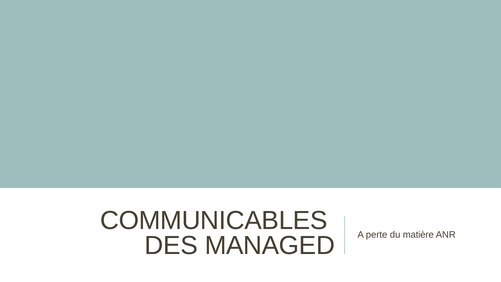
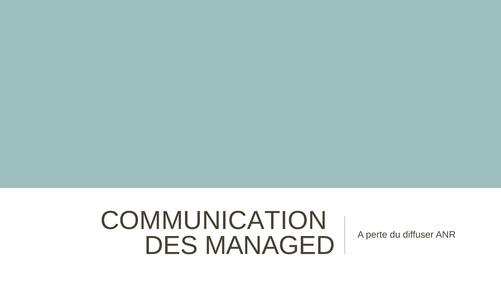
COMMUNICABLES: COMMUNICABLES -> COMMUNICATION
matière: matière -> diffuser
